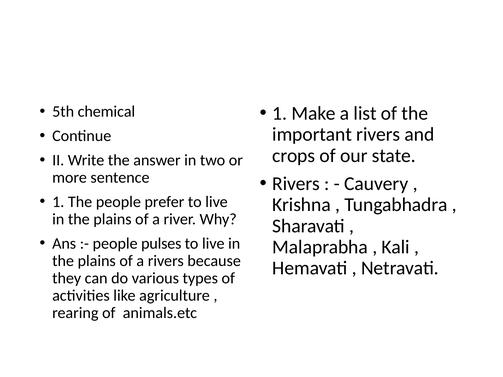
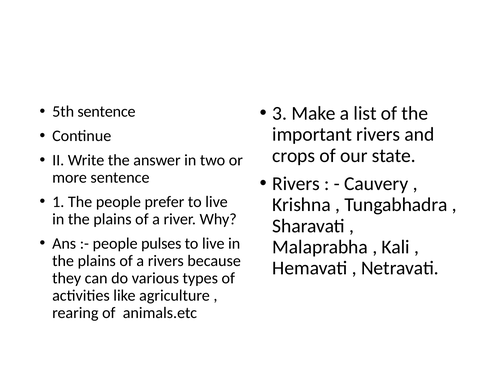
5th chemical: chemical -> sentence
1 at (280, 113): 1 -> 3
